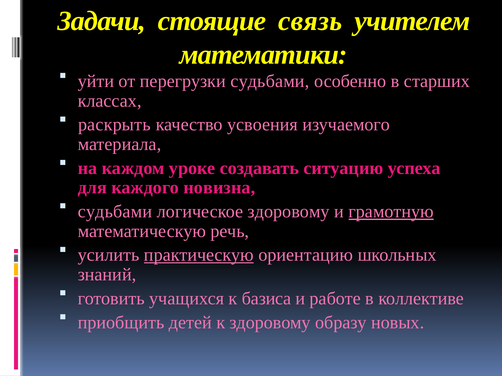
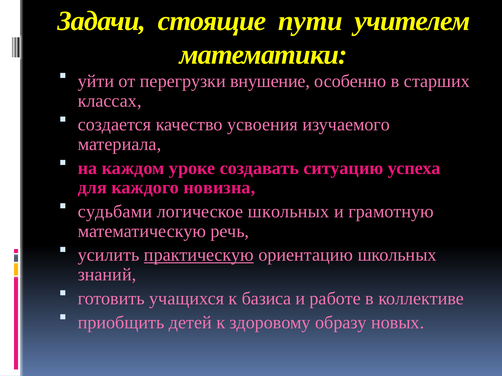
связь: связь -> пути
перегрузки судьбами: судьбами -> внушение
раскрыть: раскрыть -> создается
логическое здоровому: здоровому -> школьных
грамотную underline: present -> none
